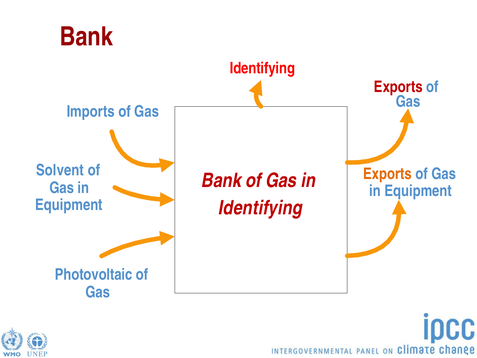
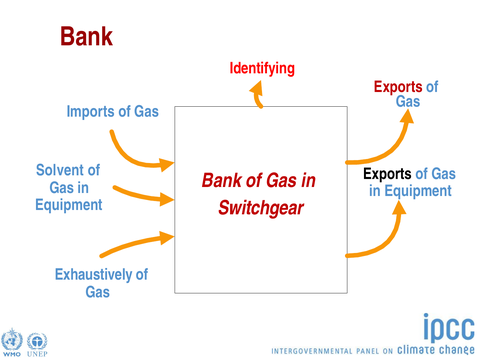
Exports at (387, 174) colour: orange -> black
Identifying at (261, 208): Identifying -> Switchgear
Photovoltaic: Photovoltaic -> Exhaustively
